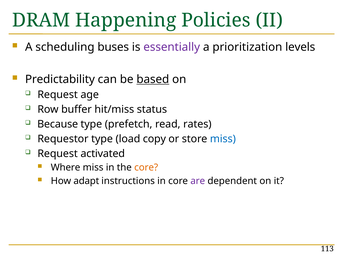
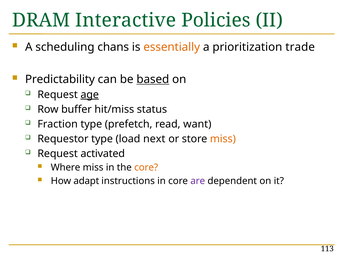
Happening: Happening -> Interactive
buses: buses -> chans
essentially colour: purple -> orange
levels: levels -> trade
age underline: none -> present
Because: Because -> Fraction
rates: rates -> want
copy: copy -> next
miss at (223, 139) colour: blue -> orange
